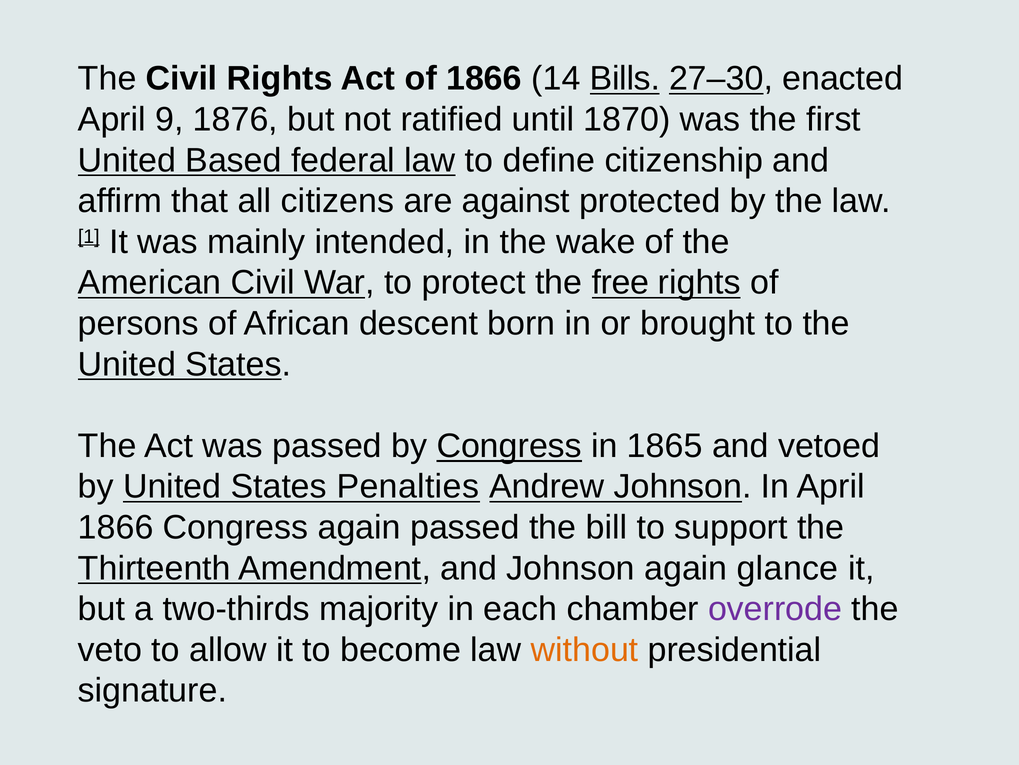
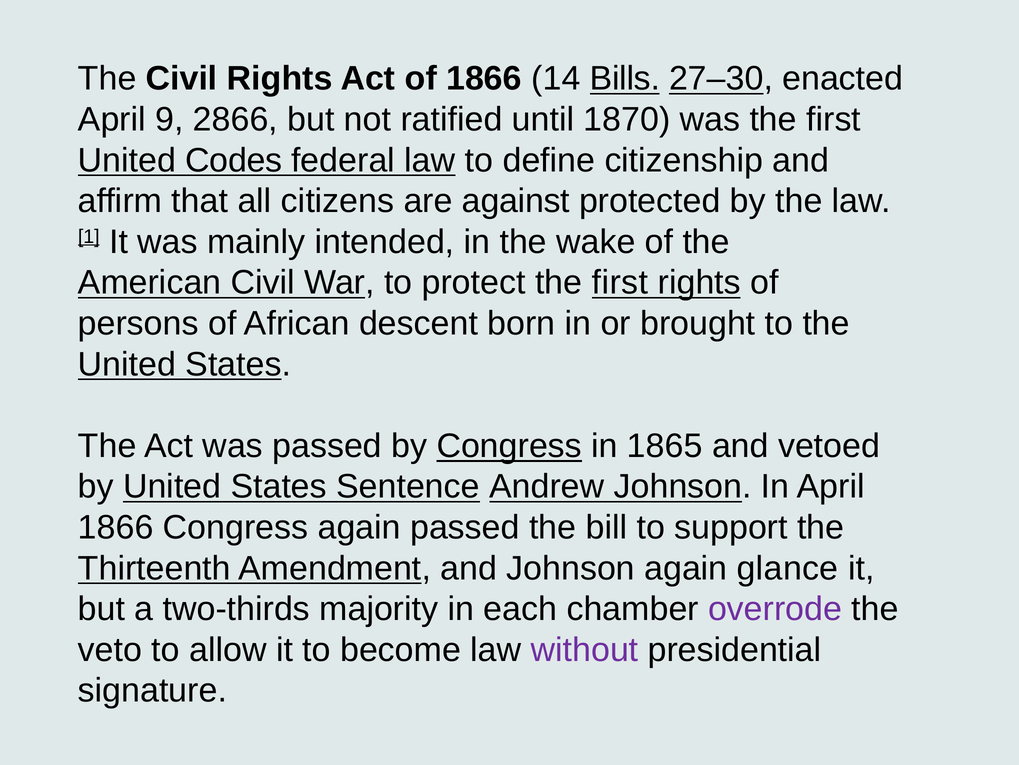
1876: 1876 -> 2866
Based: Based -> Codes
protect the free: free -> first
Penalties: Penalties -> Sentence
without colour: orange -> purple
